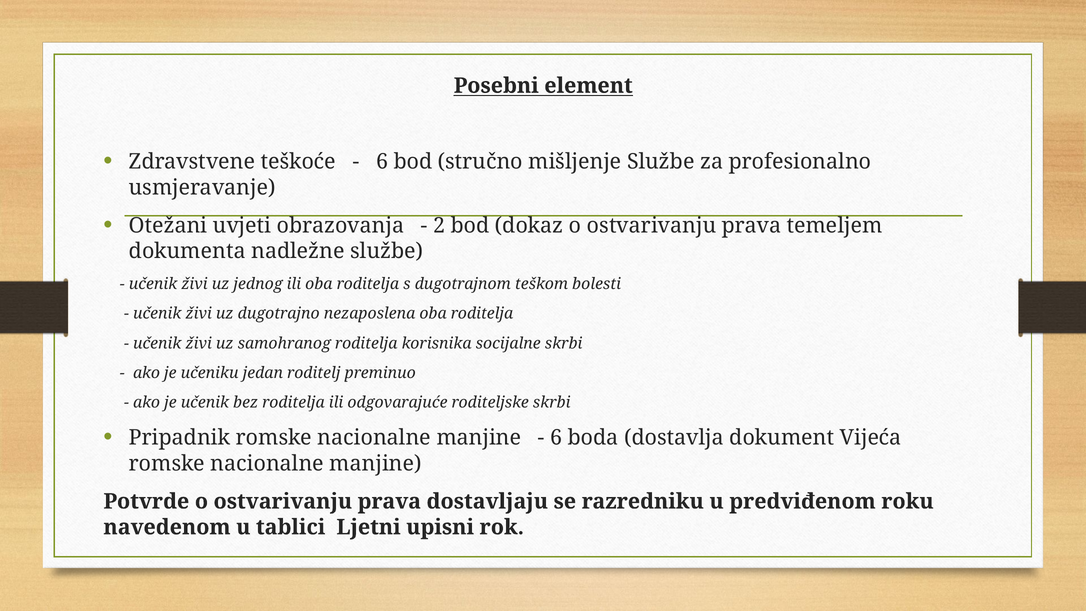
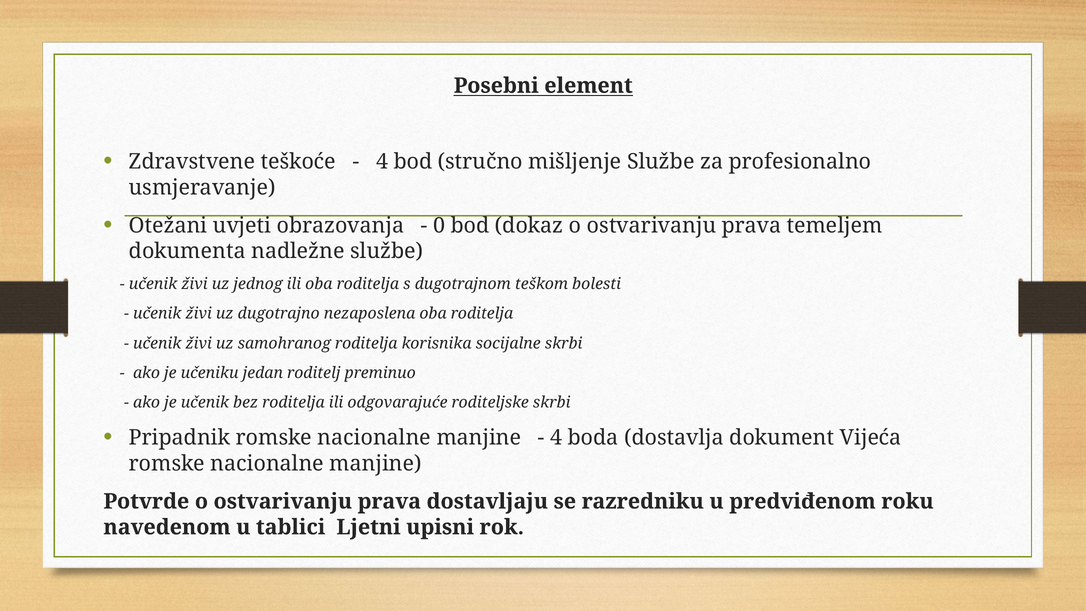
6 at (382, 162): 6 -> 4
2: 2 -> 0
6 at (556, 438): 6 -> 4
